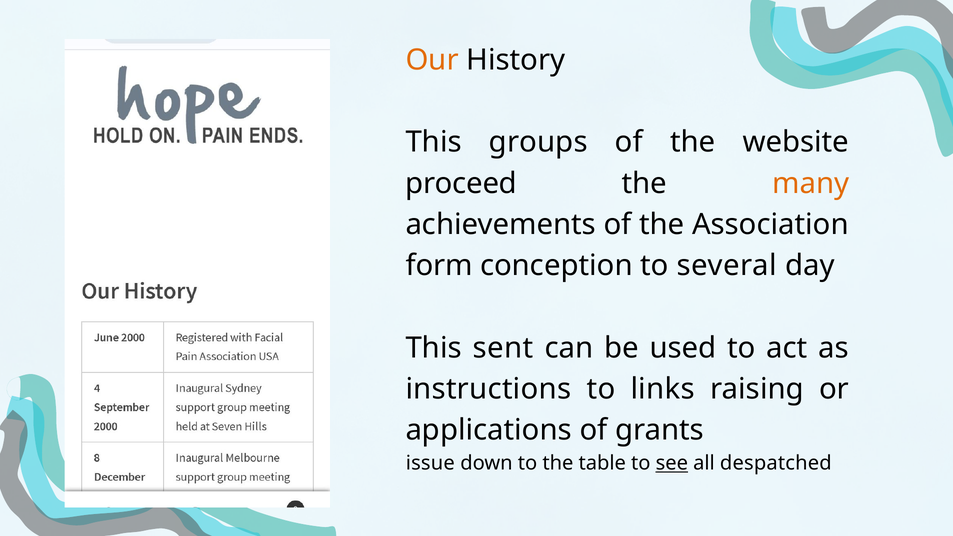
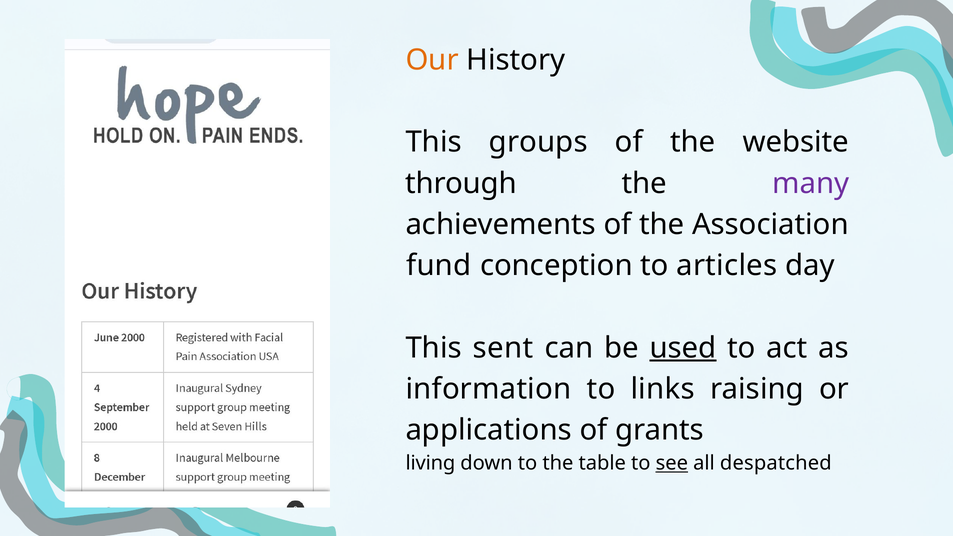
proceed: proceed -> through
many colour: orange -> purple
form: form -> fund
several: several -> articles
used underline: none -> present
instructions: instructions -> information
issue: issue -> living
